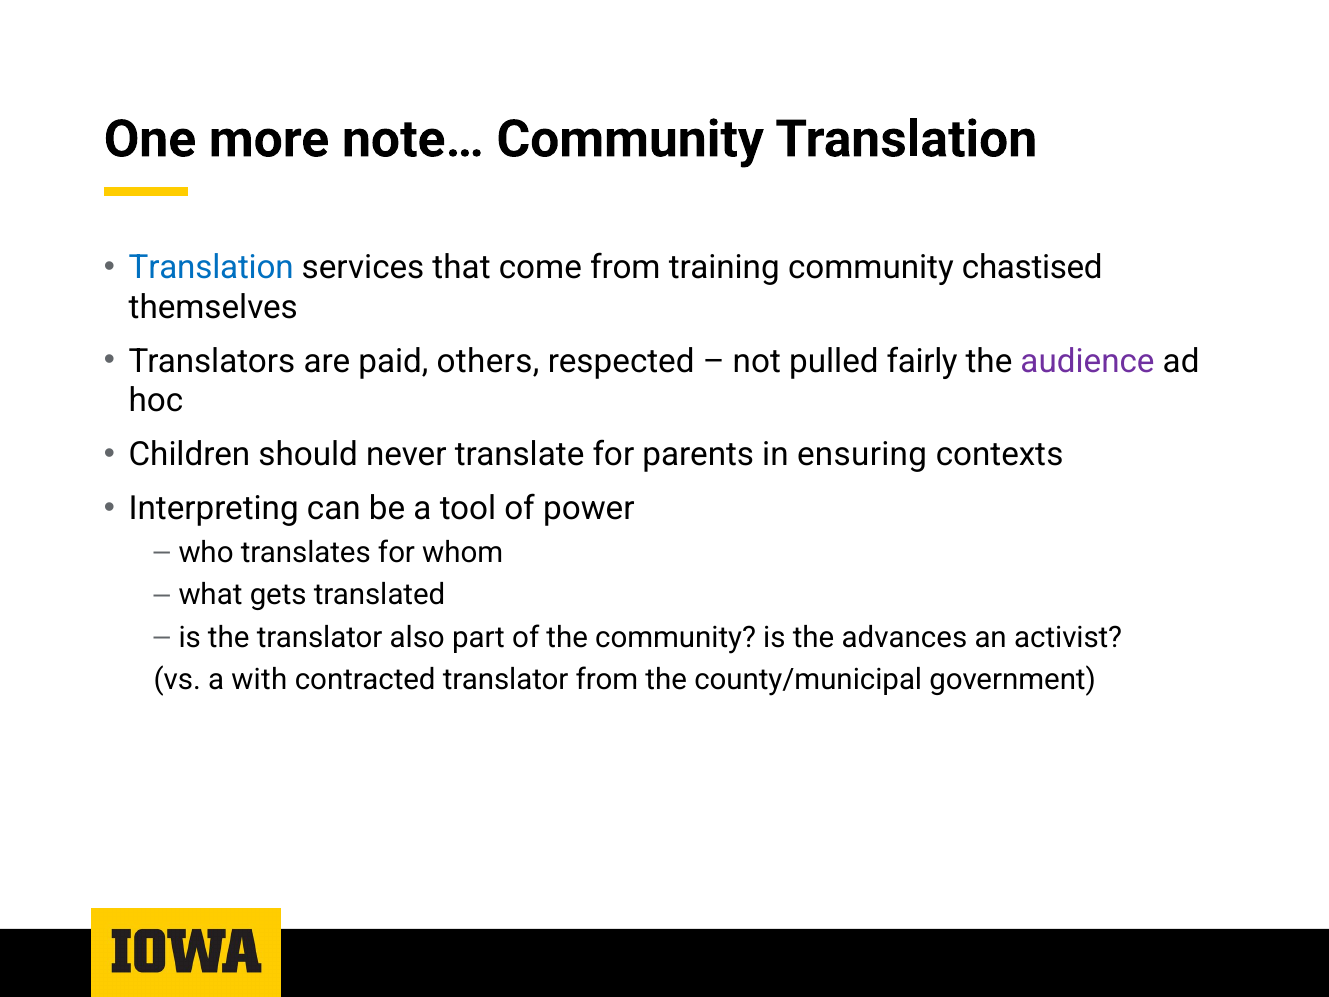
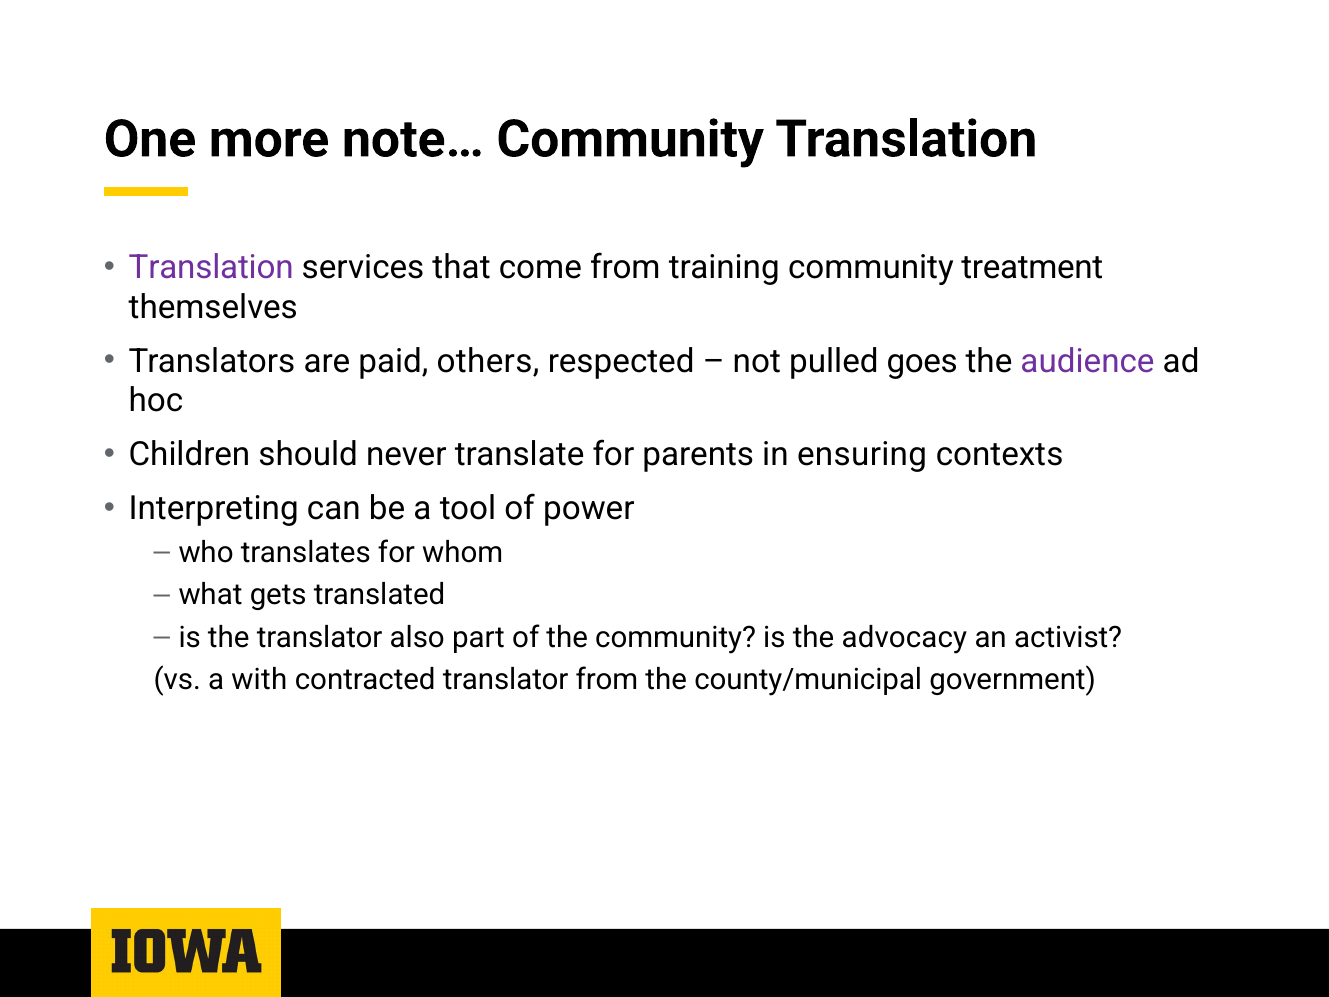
Translation at (211, 267) colour: blue -> purple
chastised: chastised -> treatment
fairly: fairly -> goes
advances: advances -> advocacy
